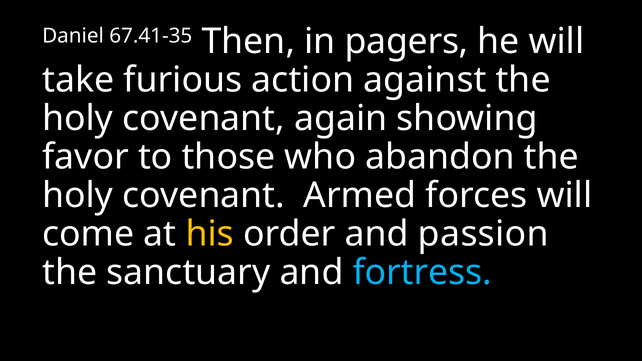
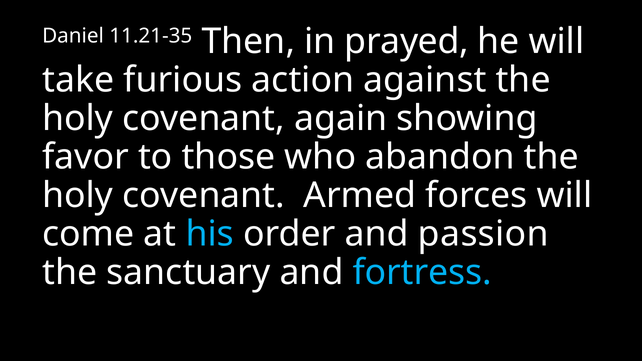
67.41-35: 67.41-35 -> 11.21-35
pagers: pagers -> prayed
his colour: yellow -> light blue
